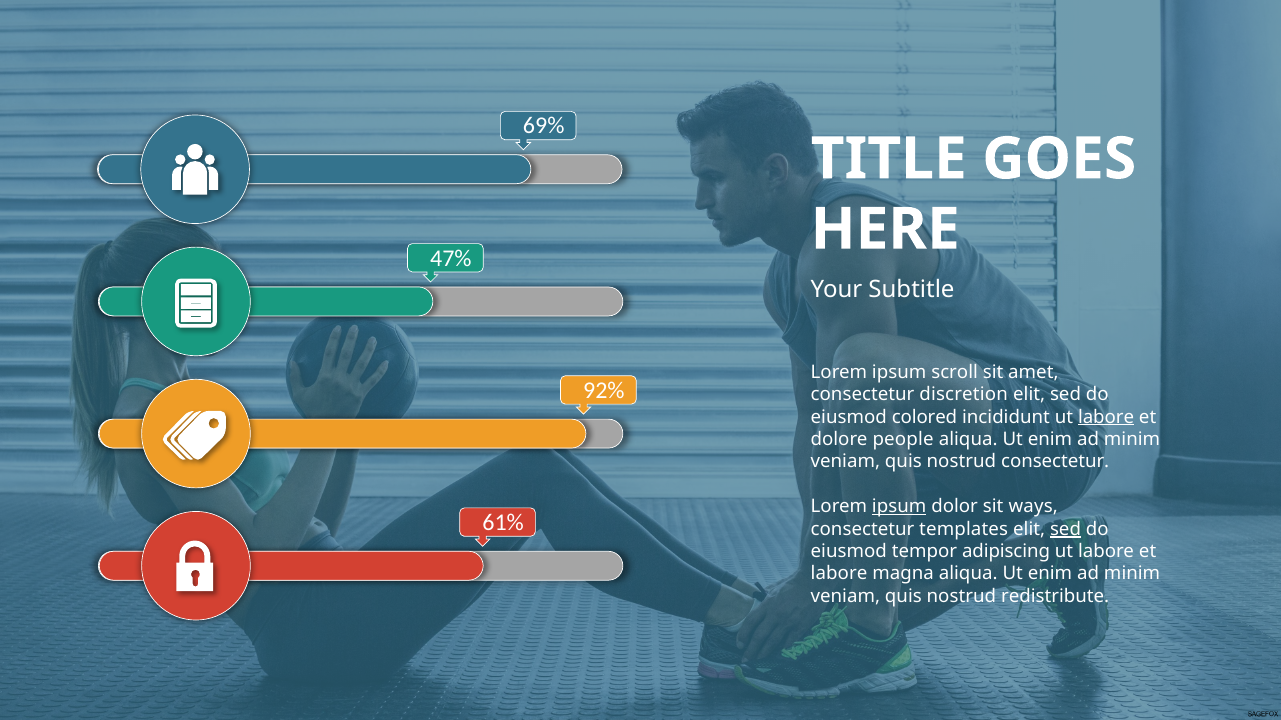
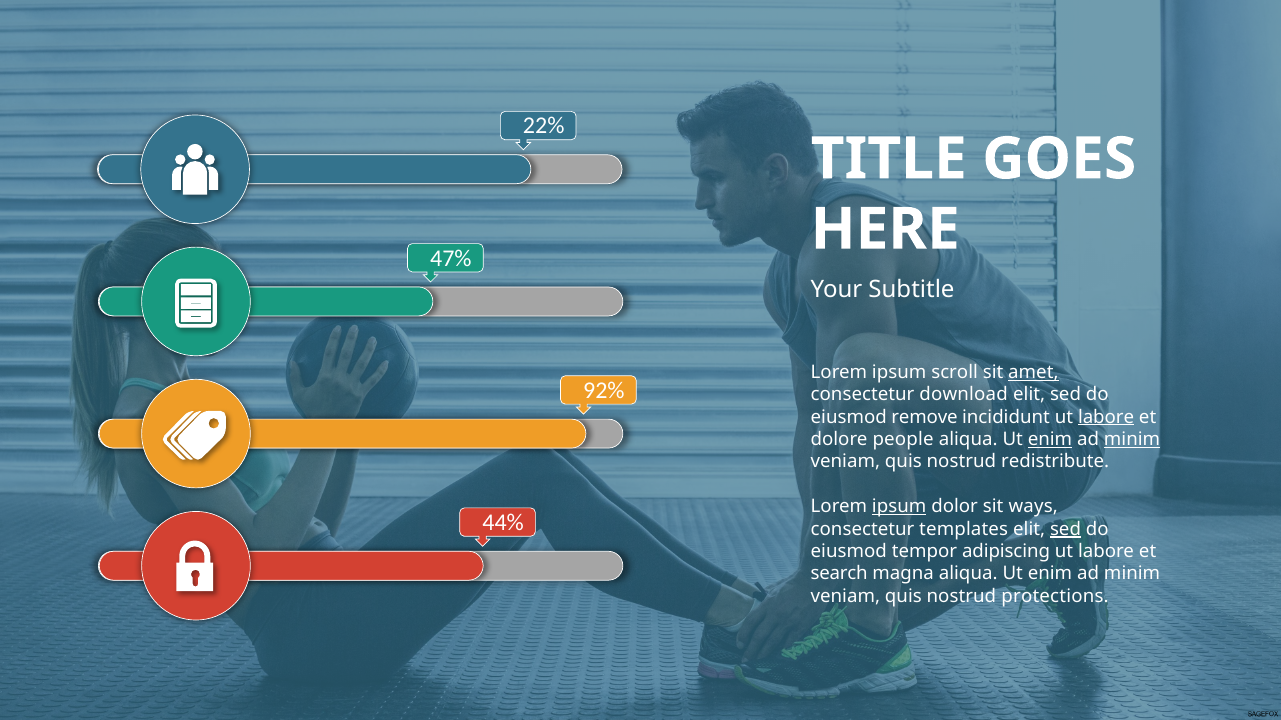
69%: 69% -> 22%
amet underline: none -> present
discretion: discretion -> download
colored: colored -> remove
enim at (1050, 440) underline: none -> present
minim at (1132, 440) underline: none -> present
nostrud consectetur: consectetur -> redistribute
61%: 61% -> 44%
labore at (839, 574): labore -> search
redistribute: redistribute -> protections
